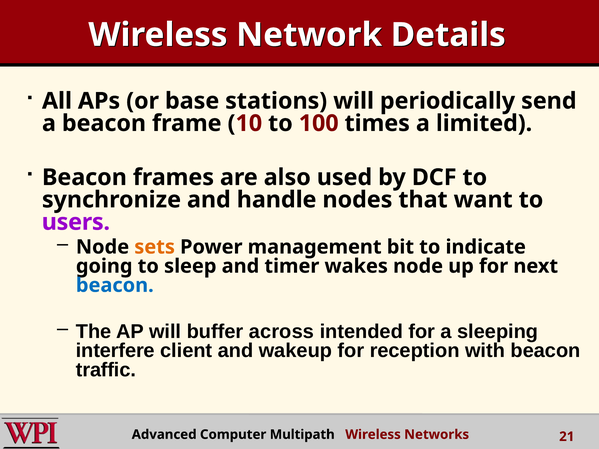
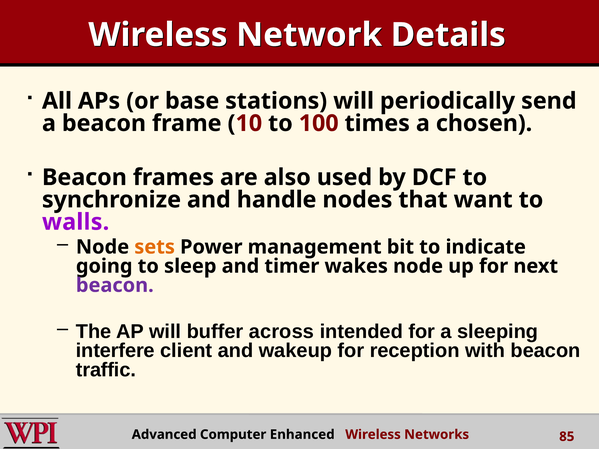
limited: limited -> chosen
users: users -> walls
beacon at (115, 285) colour: blue -> purple
Multipath: Multipath -> Enhanced
21: 21 -> 85
